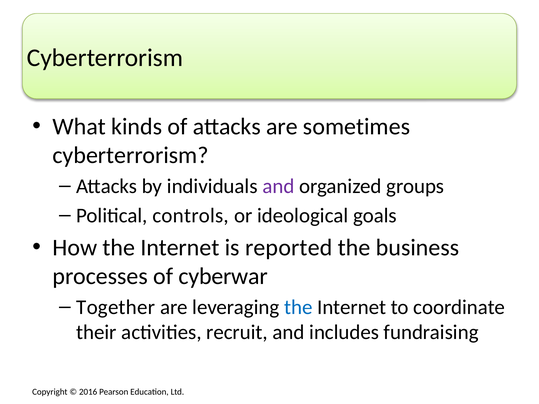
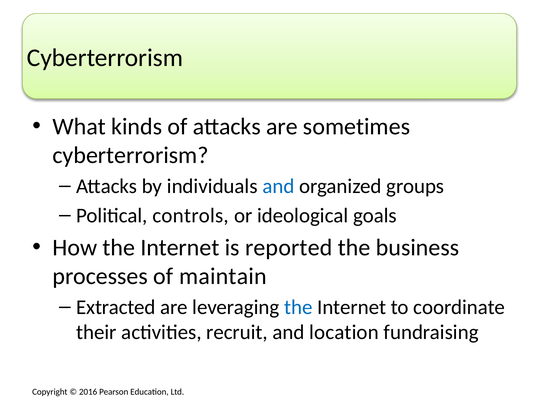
and at (278, 186) colour: purple -> blue
cyberwar: cyberwar -> maintain
Together: Together -> Extracted
includes: includes -> location
